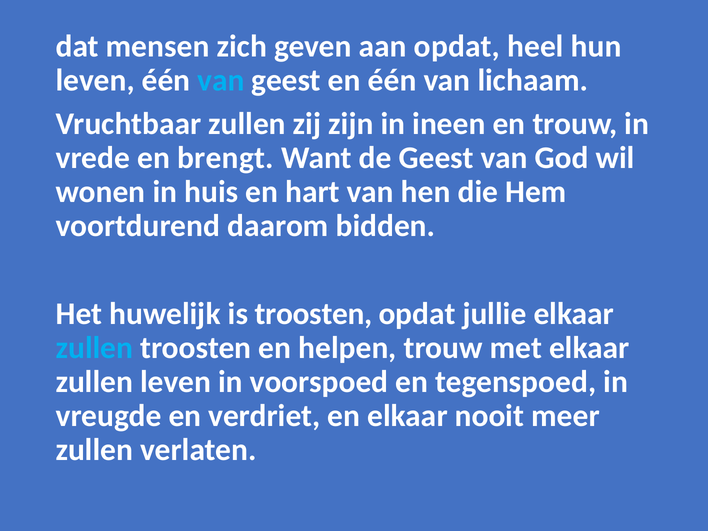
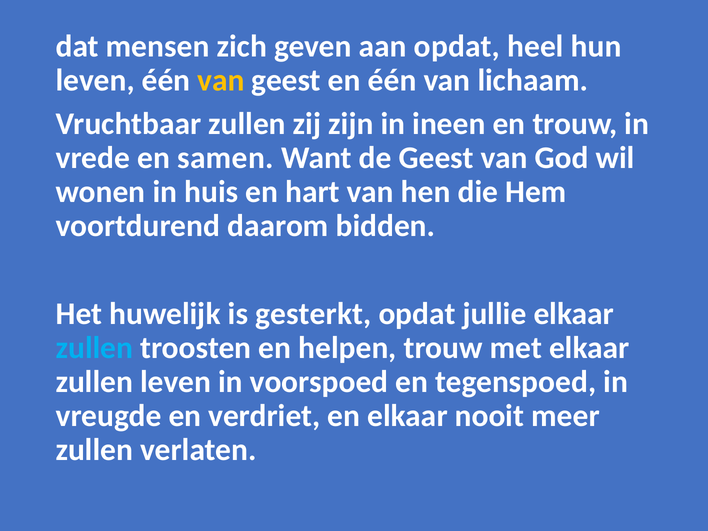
van at (221, 80) colour: light blue -> yellow
brengt: brengt -> samen
is troosten: troosten -> gesterkt
